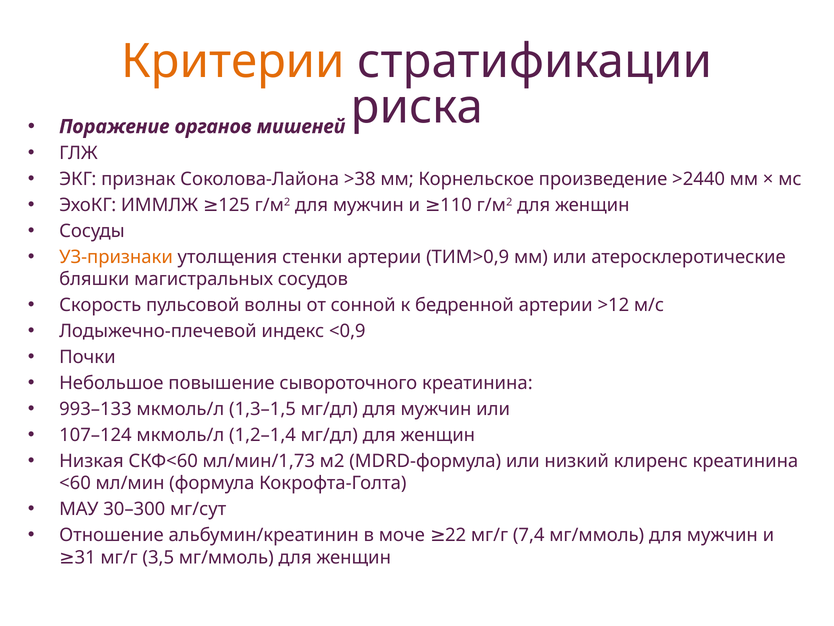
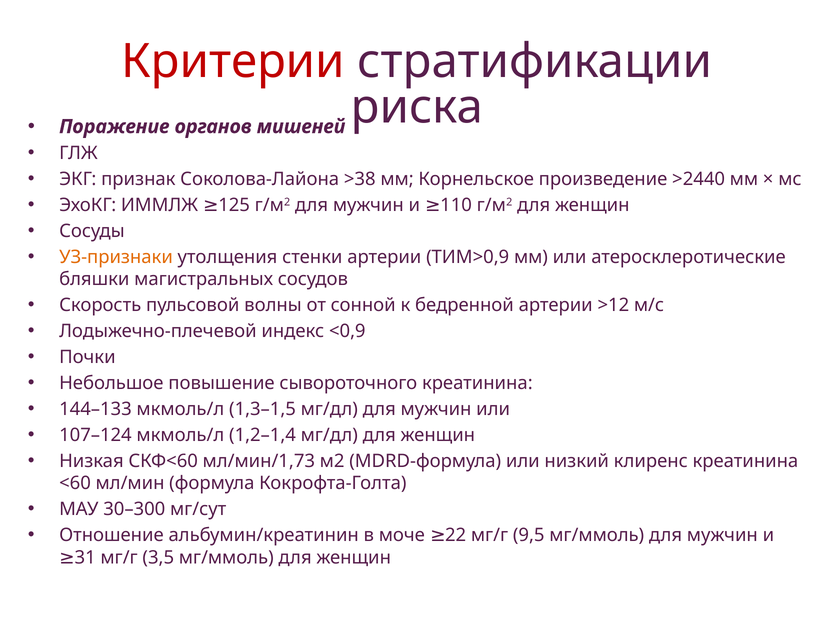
Критерии colour: orange -> red
993–133: 993–133 -> 144–133
7,4: 7,4 -> 9,5
